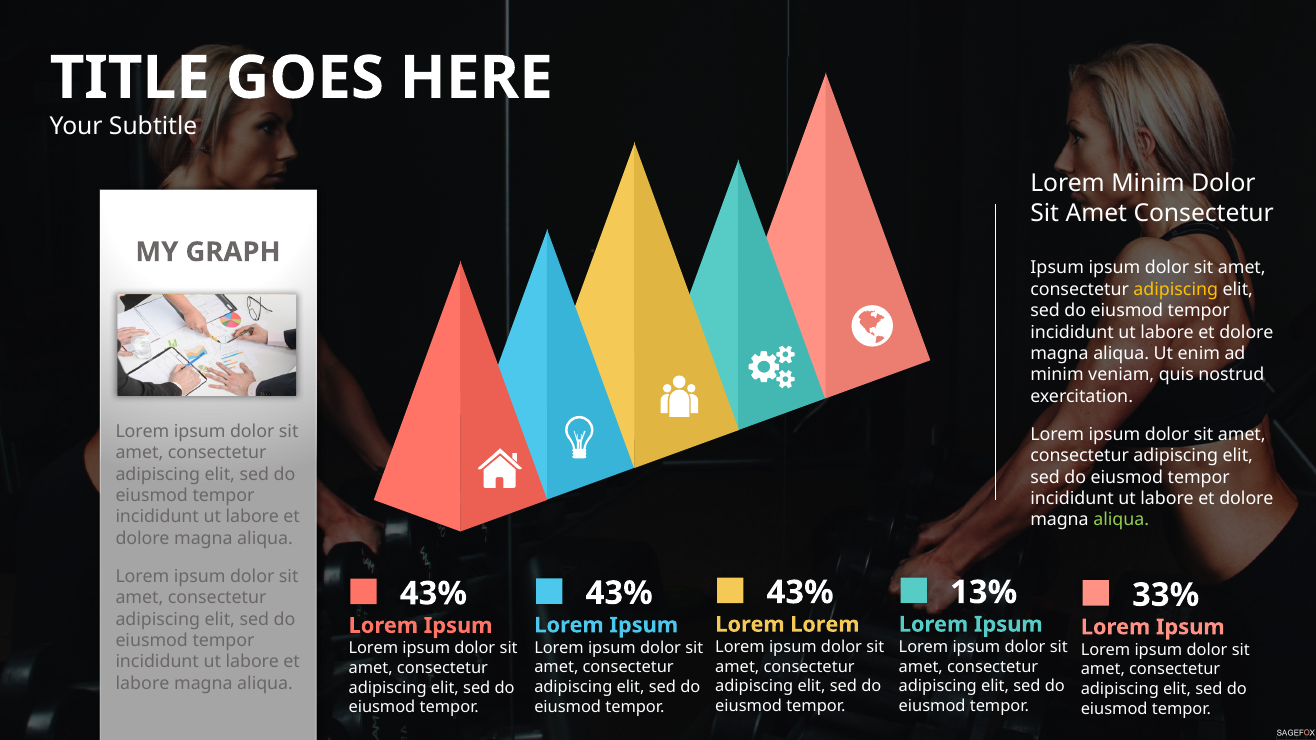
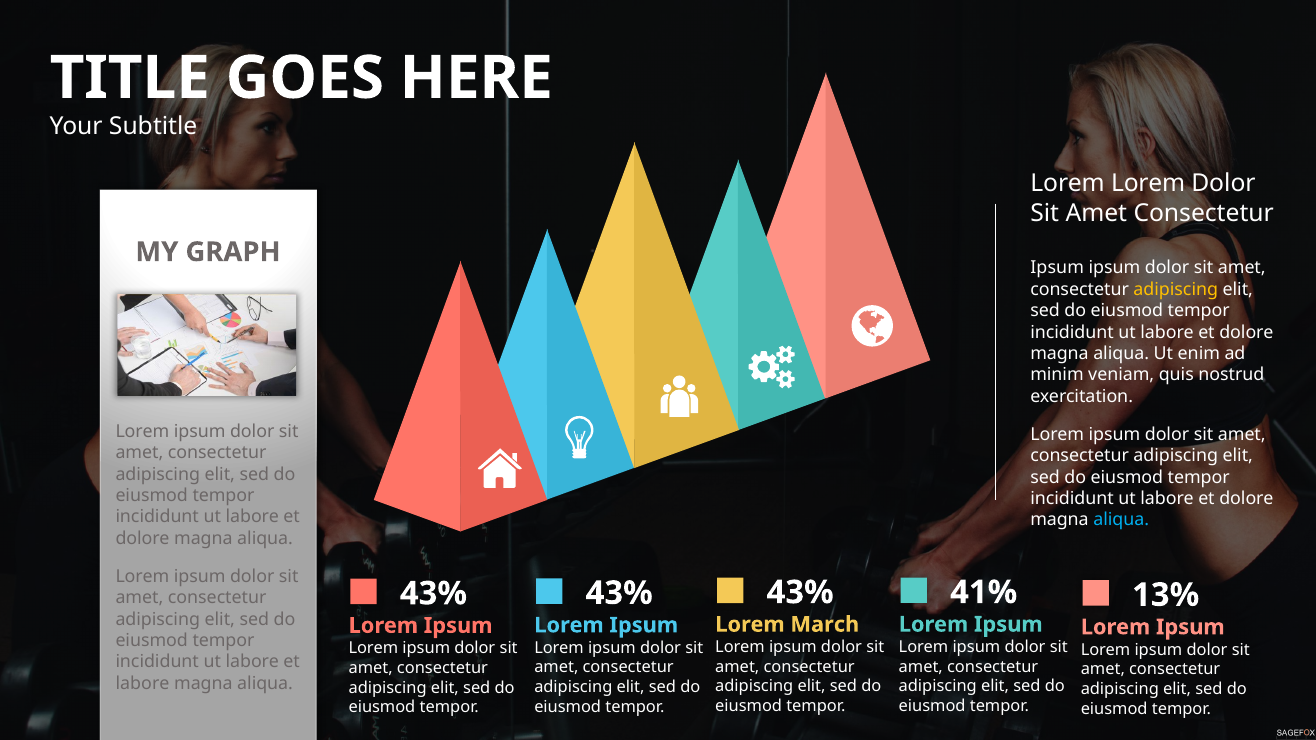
Lorem Minim: Minim -> Lorem
aliqua at (1121, 520) colour: light green -> light blue
13%: 13% -> 41%
33%: 33% -> 13%
Lorem at (825, 625): Lorem -> March
